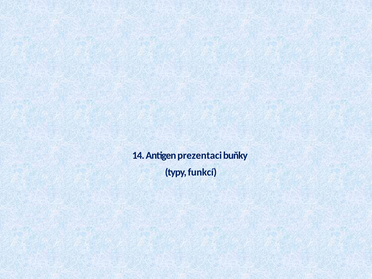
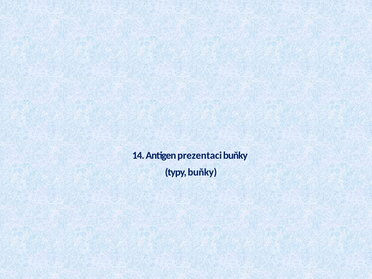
typy funkcí: funkcí -> buňky
